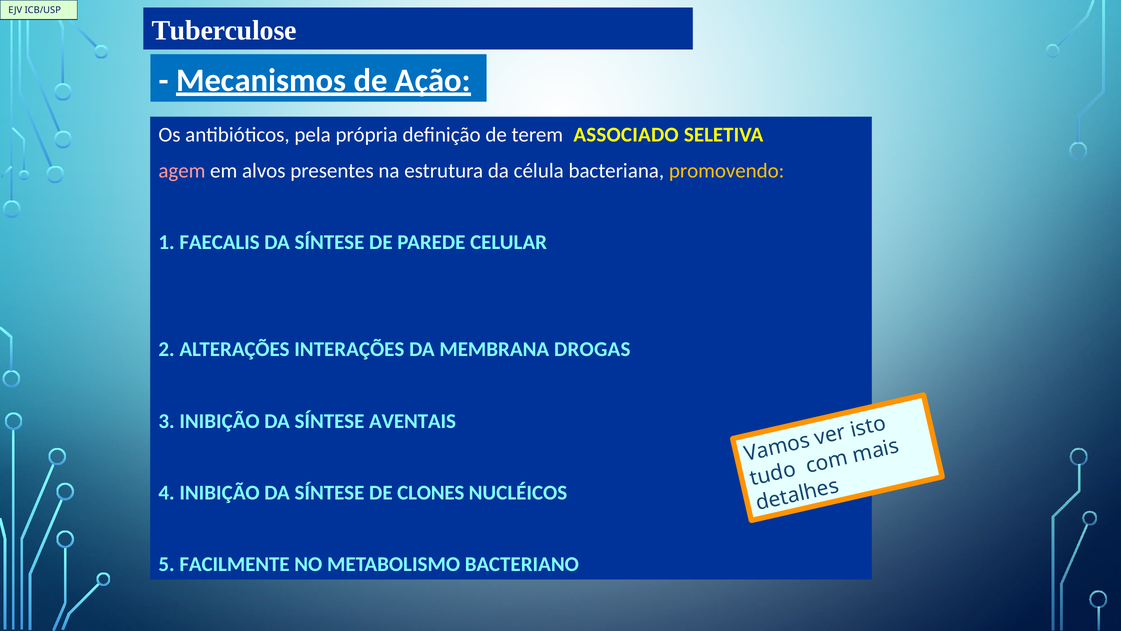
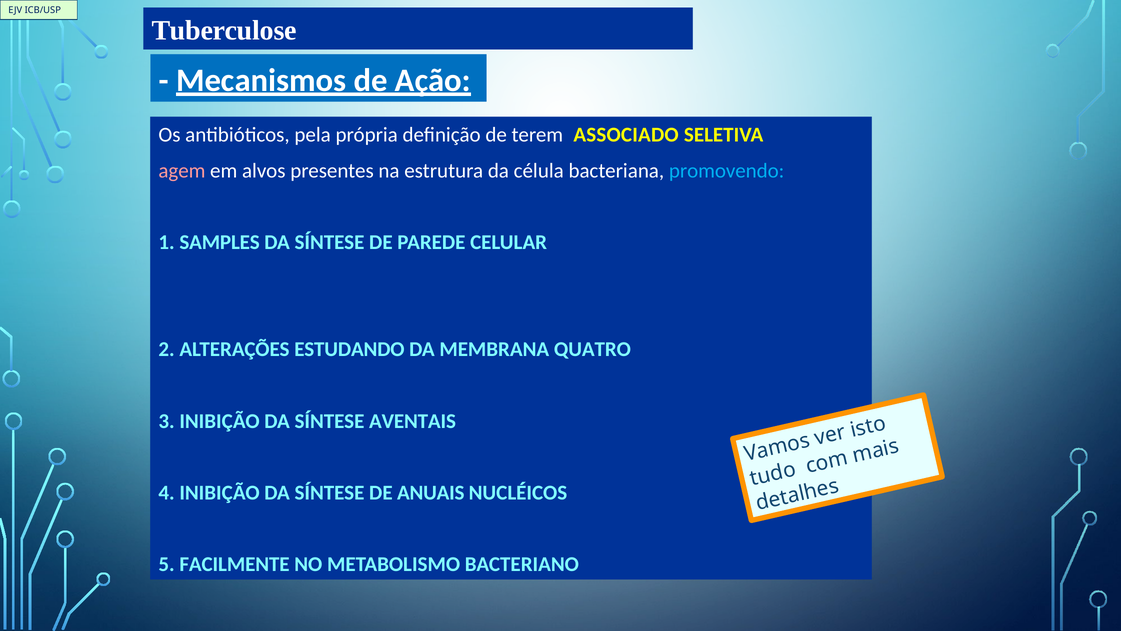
promovendo colour: yellow -> light blue
FAECALIS: FAECALIS -> SAMPLES
INTERAÇÕES: INTERAÇÕES -> ESTUDANDO
DROGAS: DROGAS -> QUATRO
CLONES: CLONES -> ANUAIS
